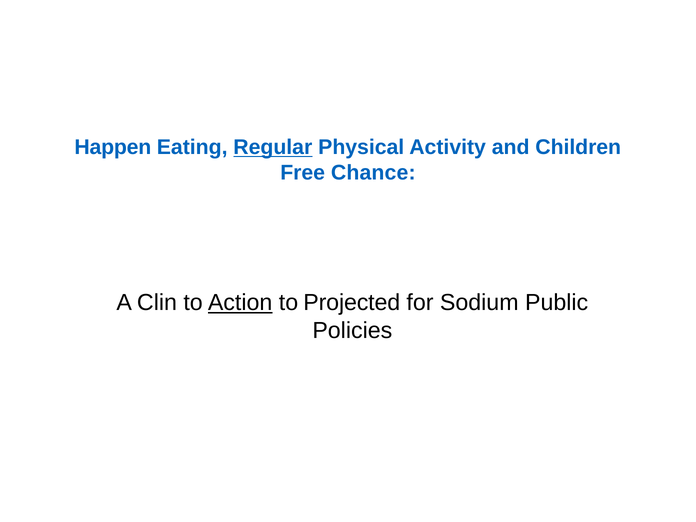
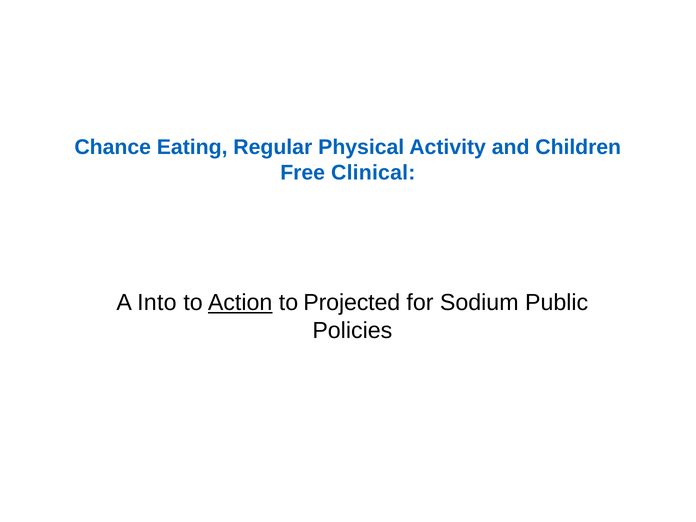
Happen: Happen -> Chance
Regular underline: present -> none
Chance: Chance -> Clinical
Clin: Clin -> Into
